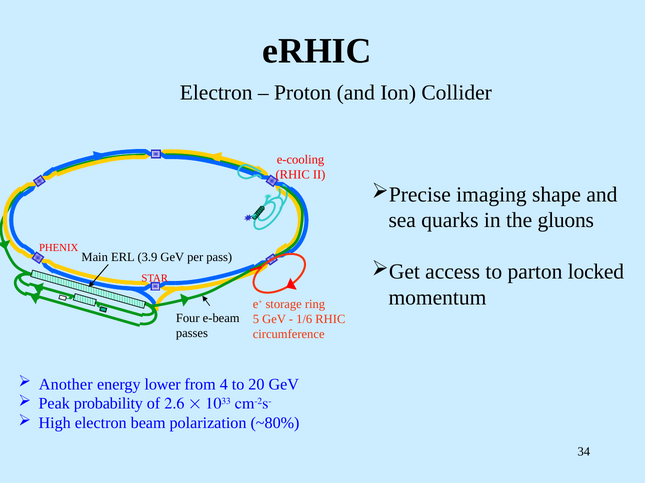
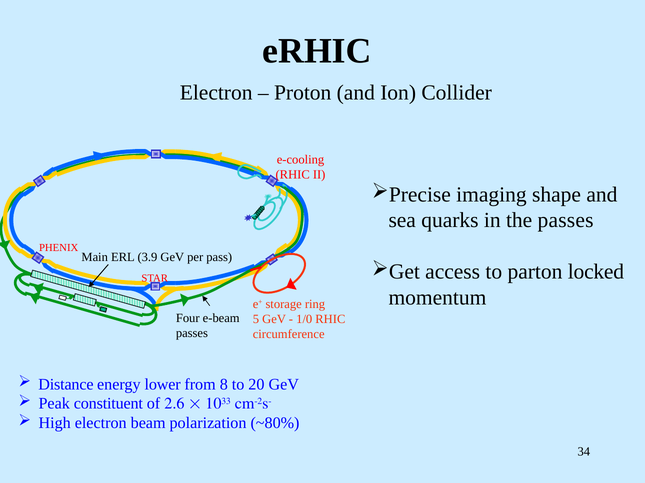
the gluons: gluons -> passes
1/6: 1/6 -> 1/0
Another: Another -> Distance
4: 4 -> 8
probability: probability -> constituent
